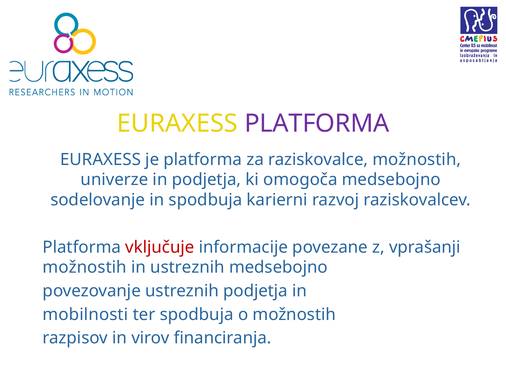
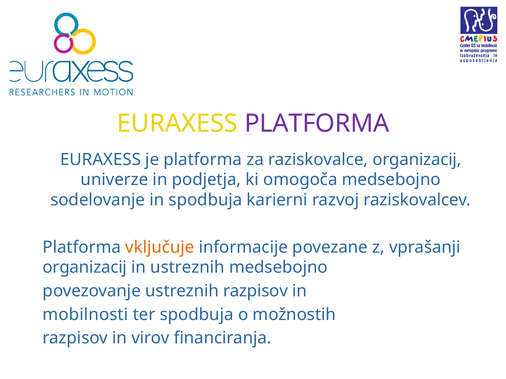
raziskovalce možnostih: možnostih -> organizacij
vključuje colour: red -> orange
možnostih at (85, 268): možnostih -> organizacij
ustreznih podjetja: podjetja -> razpisov
